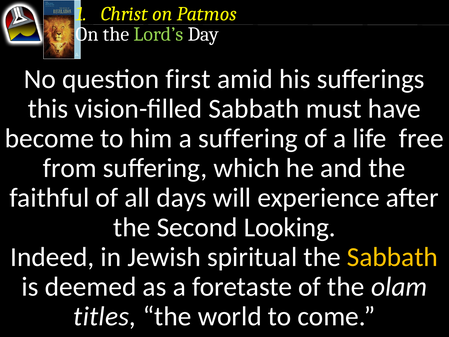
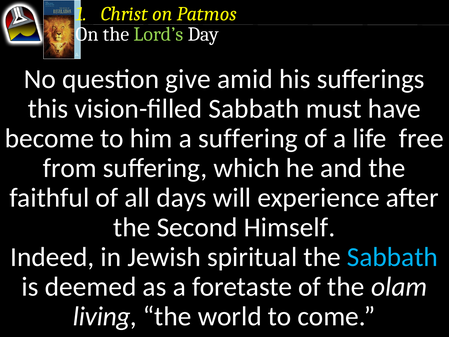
first: first -> give
Looking: Looking -> Himself
Sabbath at (392, 257) colour: yellow -> light blue
titles: titles -> living
